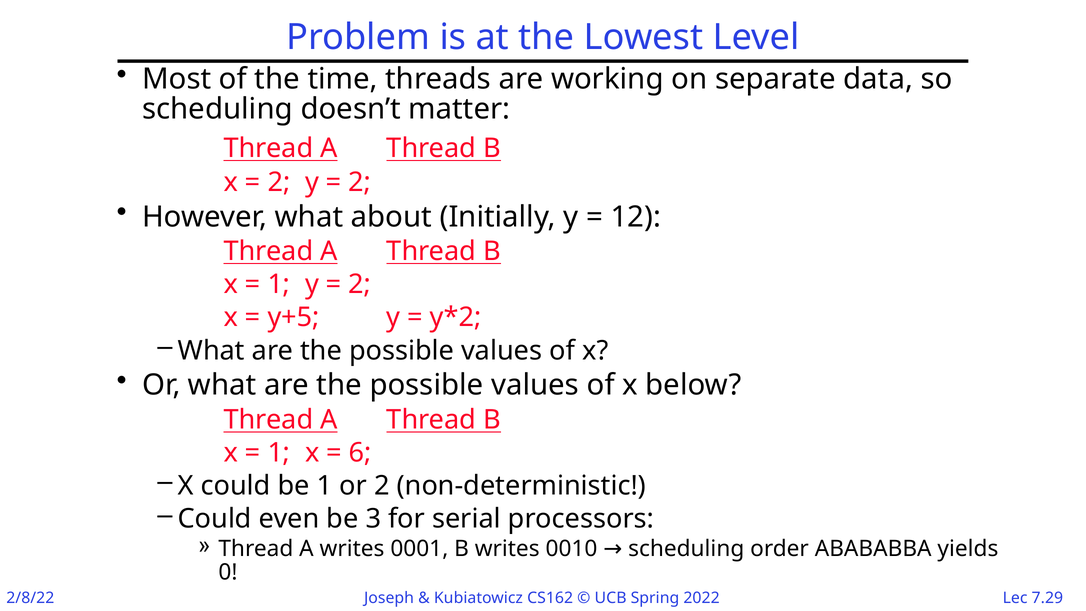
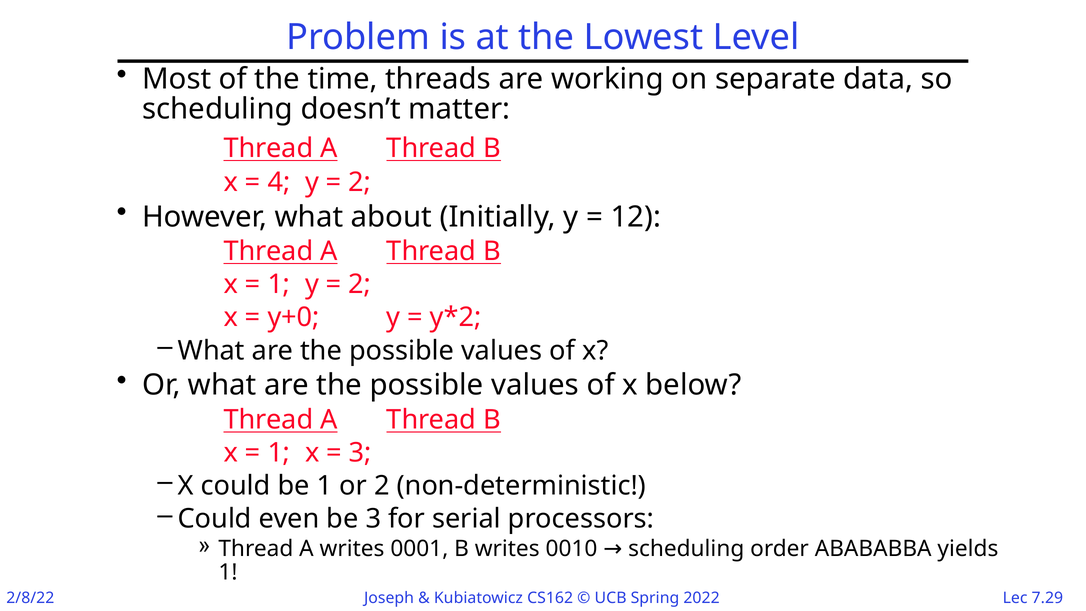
2 at (279, 182): 2 -> 4
y+5: y+5 -> y+0
6 at (360, 453): 6 -> 3
0 at (228, 572): 0 -> 1
